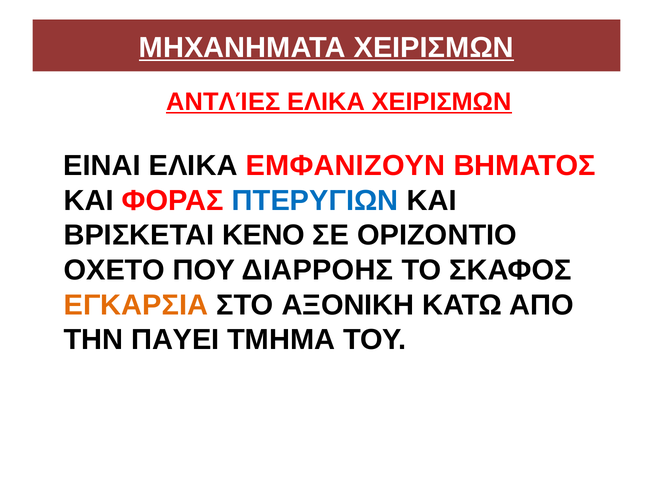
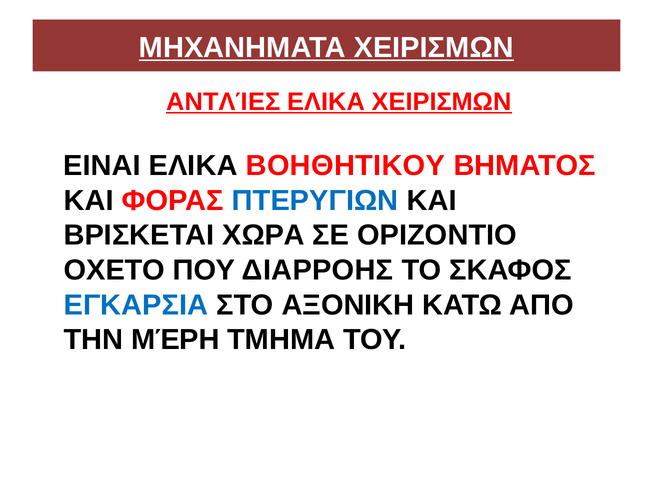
ΕΜΦΑΝΙΖΟΥΝ: ΕΜΦΑΝΙΖΟΥΝ -> ΒΟΗΘΗΤΙΚΟΥ
ΚΕΝΟ: ΚΕΝΟ -> ΧΩΡΑ
ΕΓΚΑΡΣΙΑ colour: orange -> blue
ΠΑΥΕΙ: ΠΑΥΕΙ -> ΜΈΡΗ
